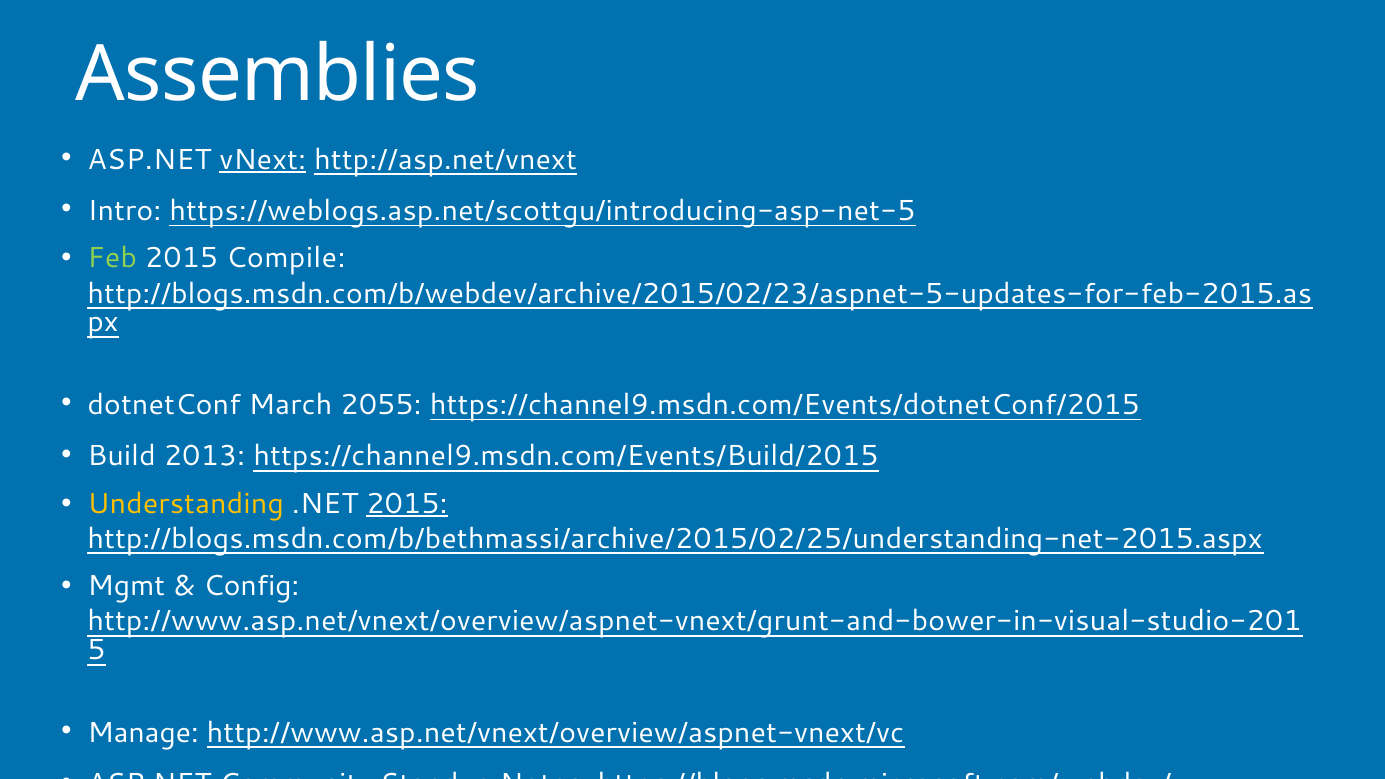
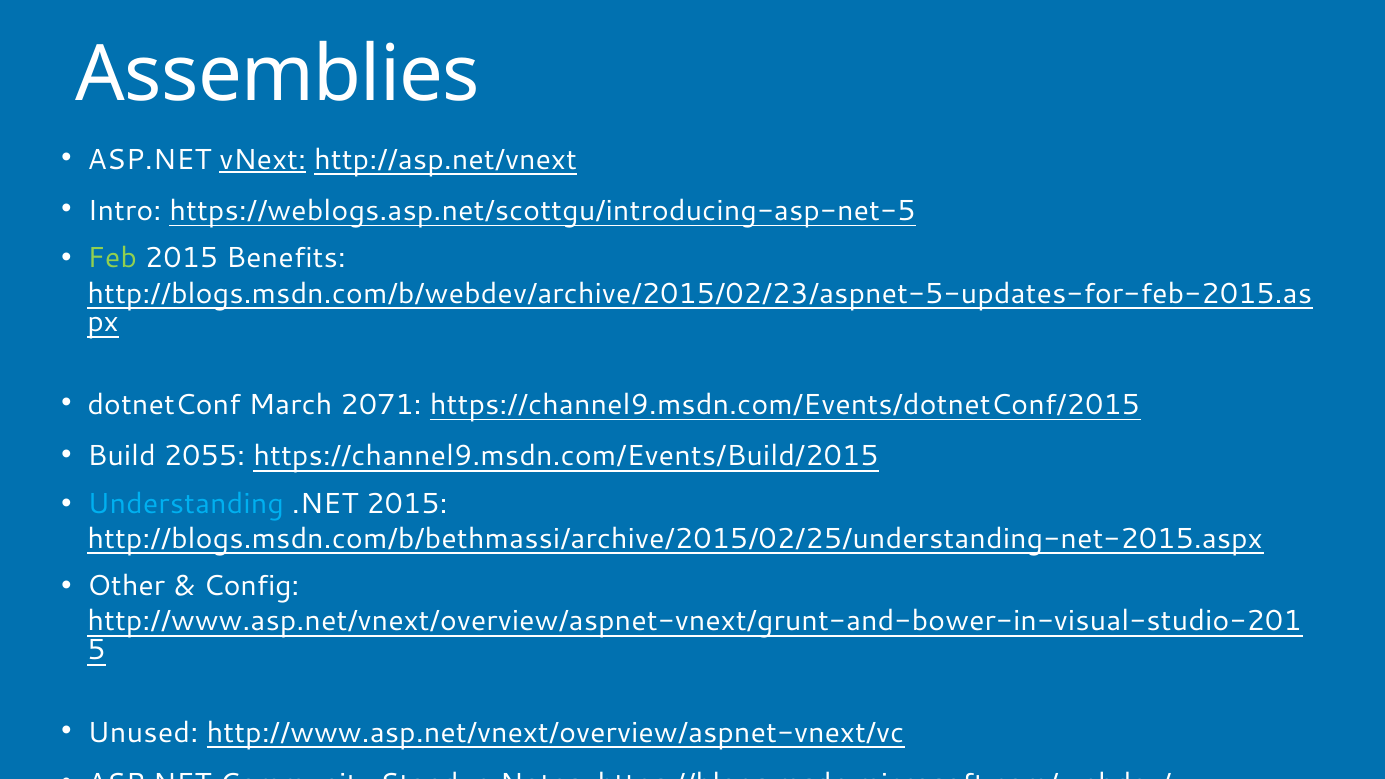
Compile: Compile -> Benefits
2055: 2055 -> 2071
2013: 2013 -> 2055
Understanding colour: yellow -> light blue
2015 at (407, 504) underline: present -> none
Mgmt: Mgmt -> Other
Manage: Manage -> Unused
